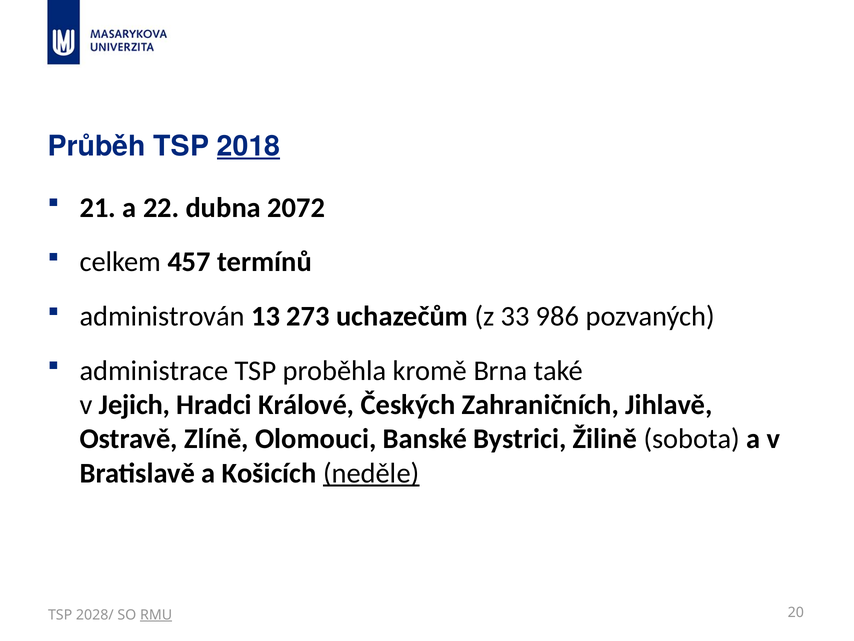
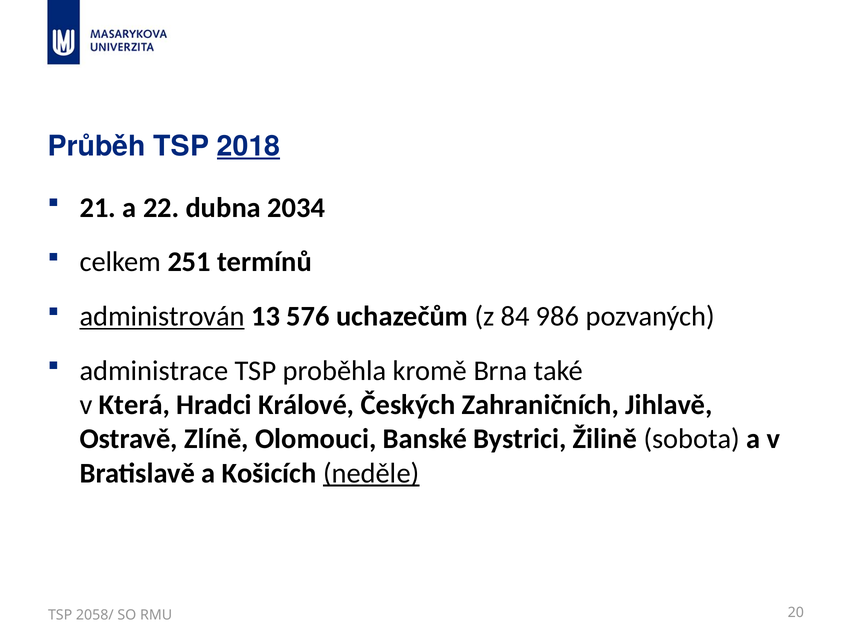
2072: 2072 -> 2034
457: 457 -> 251
administrován underline: none -> present
273: 273 -> 576
33: 33 -> 84
Jejich: Jejich -> Která
2028/: 2028/ -> 2058/
RMU underline: present -> none
